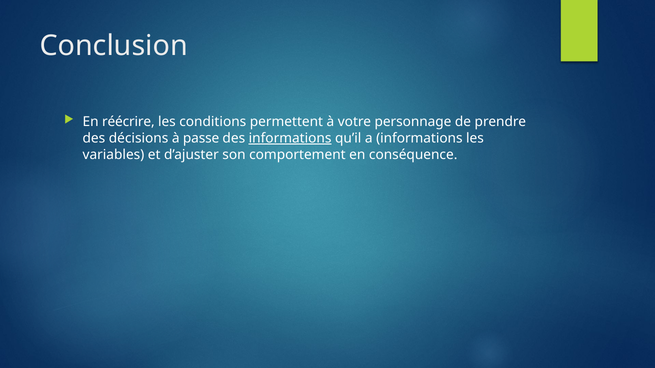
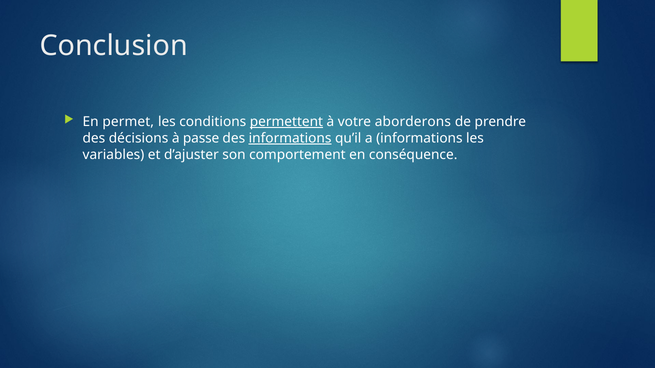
réécrire: réécrire -> permet
permettent underline: none -> present
personnage: personnage -> aborderons
